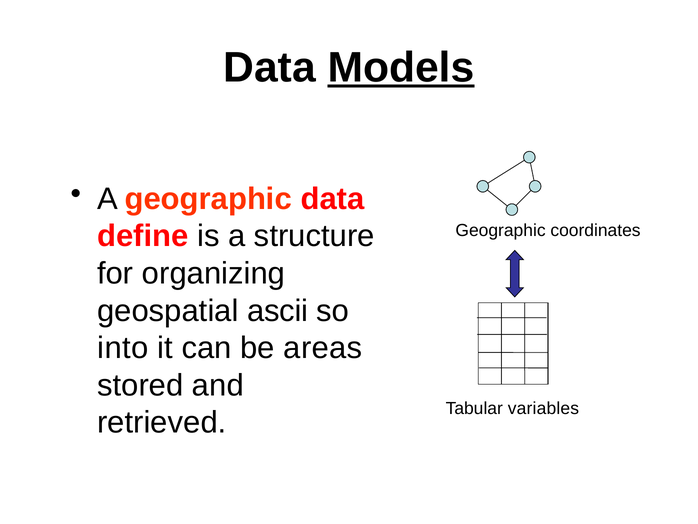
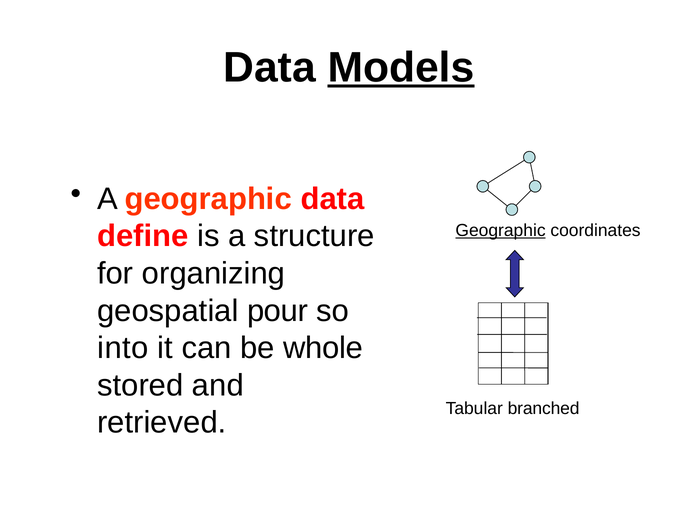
Geographic at (501, 230) underline: none -> present
ascii: ascii -> pour
areas: areas -> whole
variables: variables -> branched
